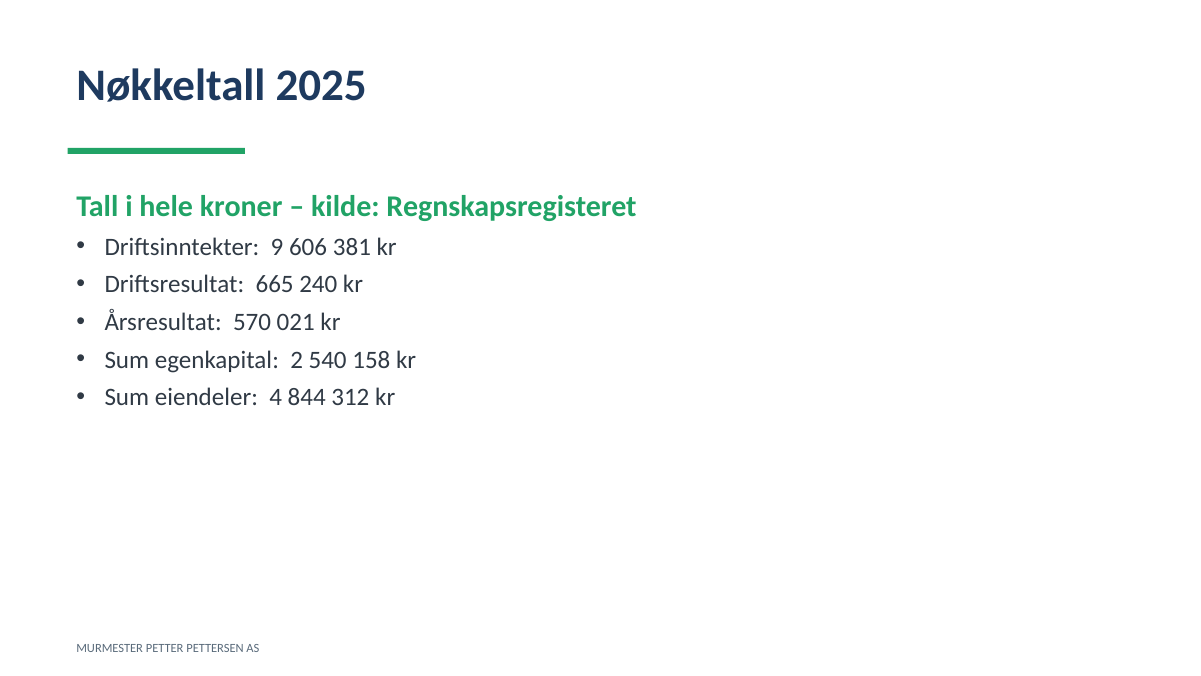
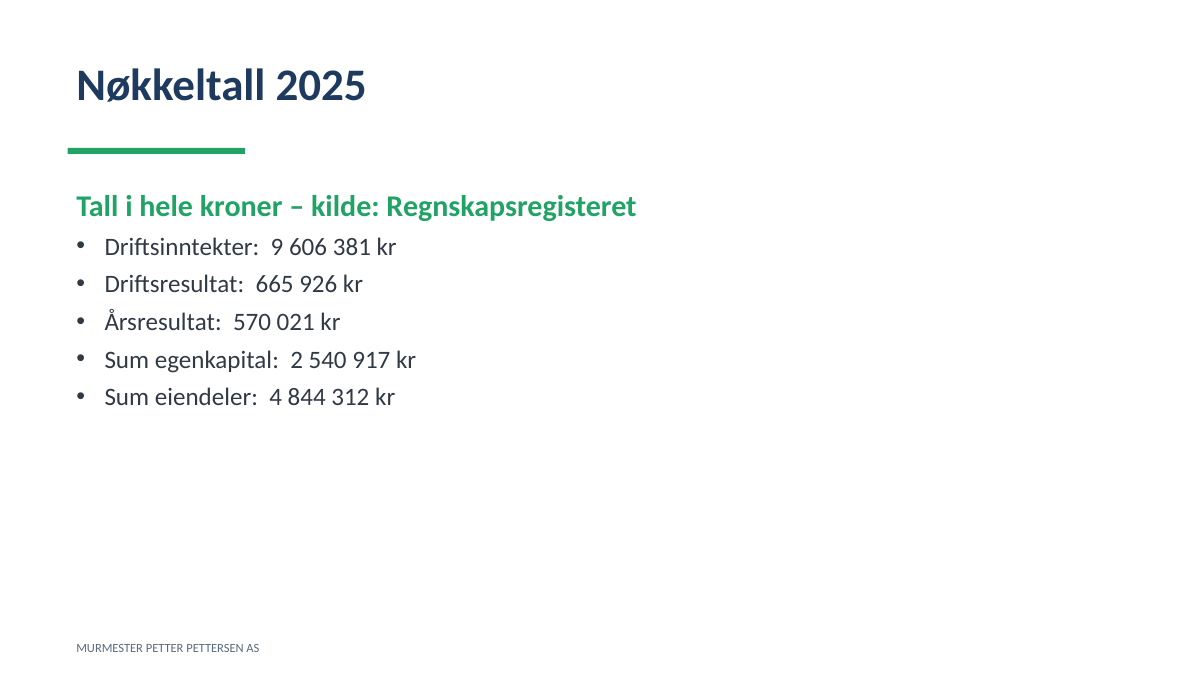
240: 240 -> 926
158: 158 -> 917
